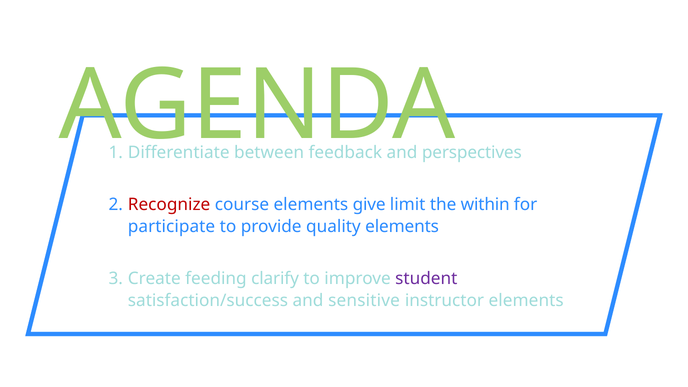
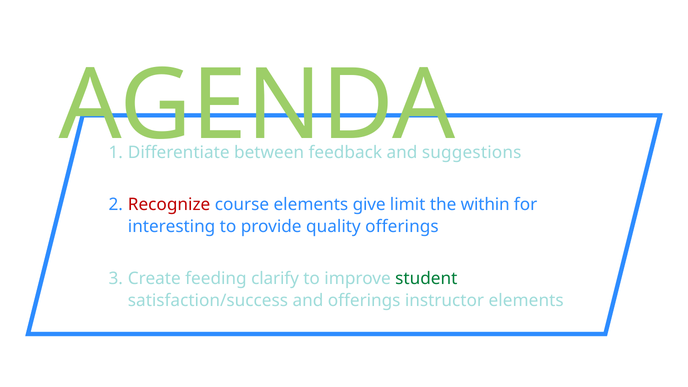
perspectives: perspectives -> suggestions
participate: participate -> interesting
quality elements: elements -> offerings
student colour: purple -> green
and sensitive: sensitive -> offerings
